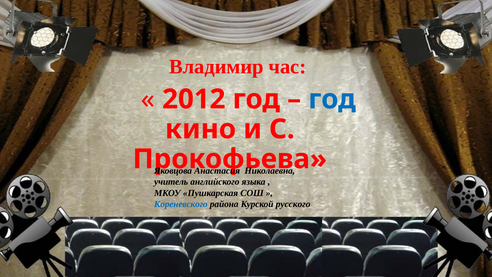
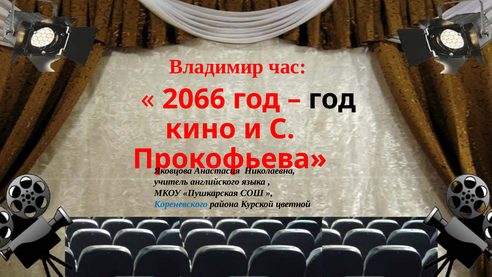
2012: 2012 -> 2066
год at (332, 99) colour: blue -> black
русского: русского -> цветной
